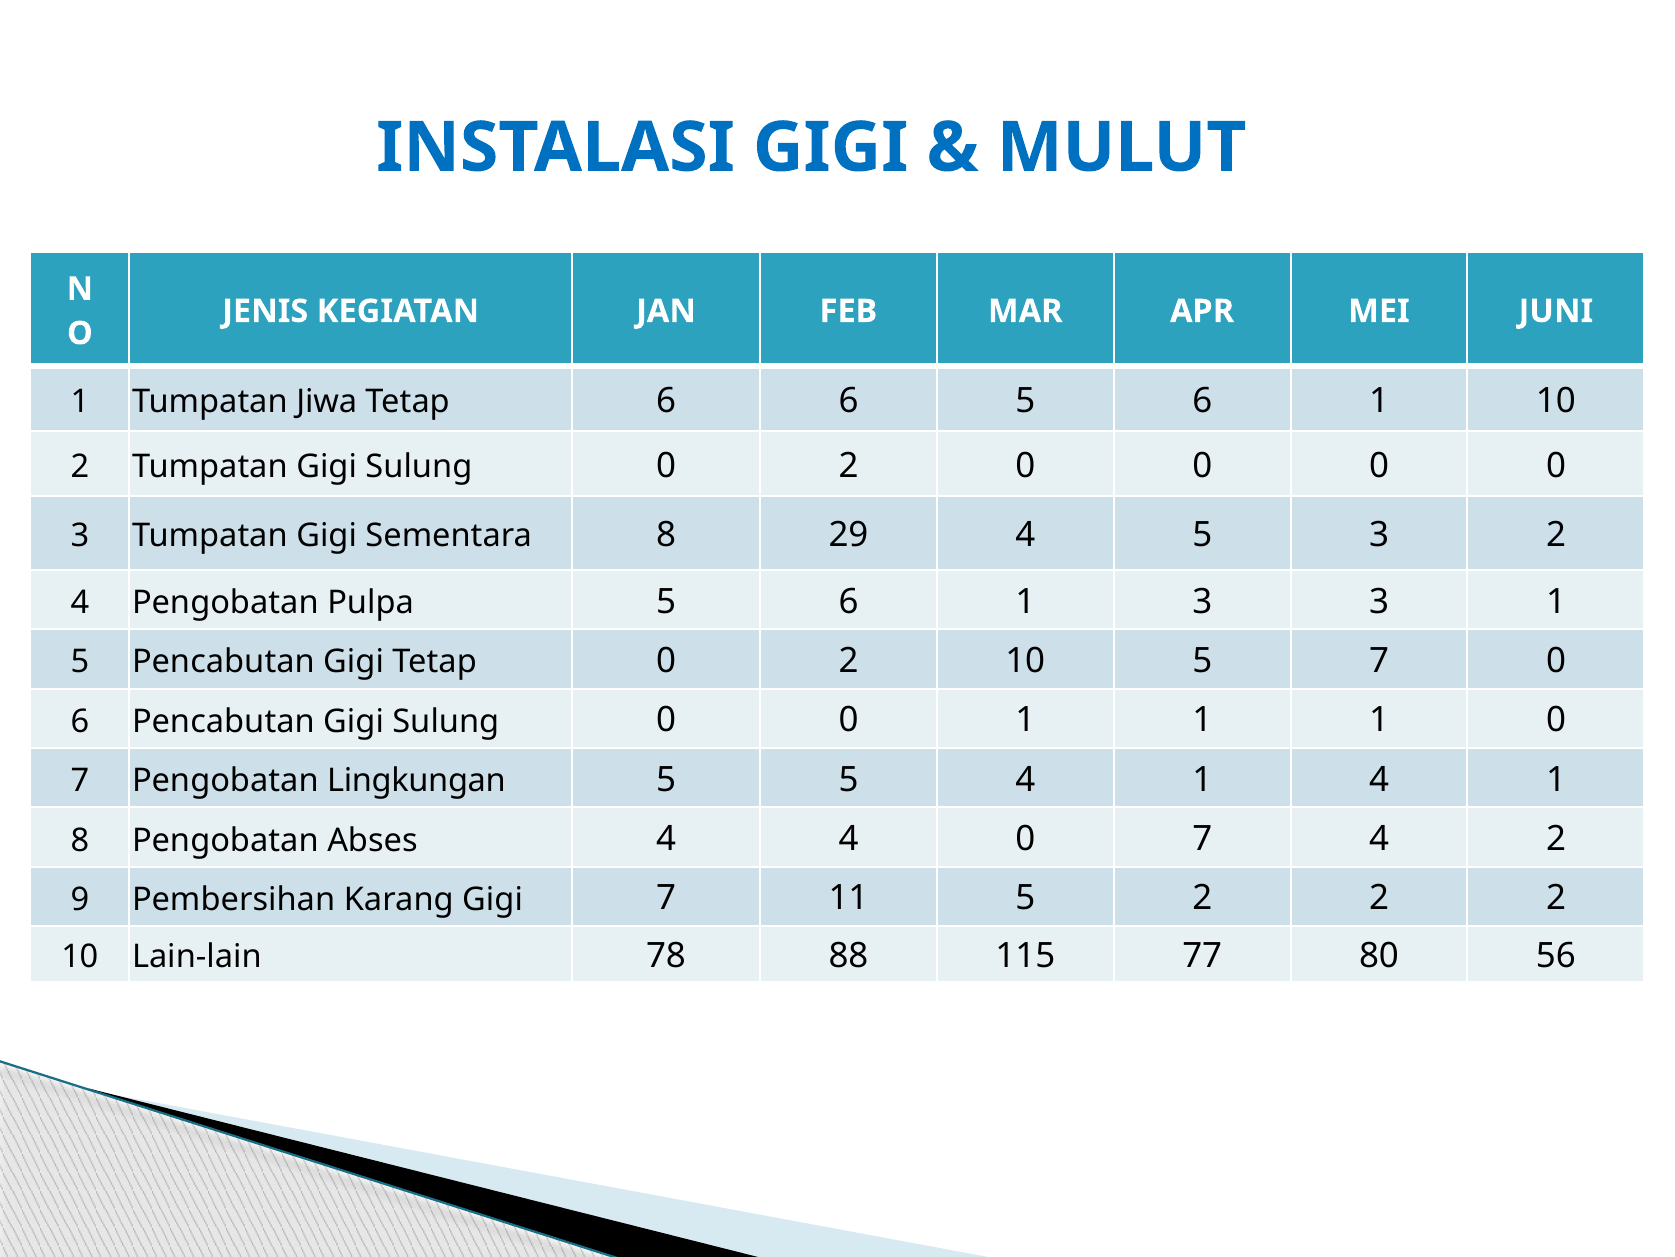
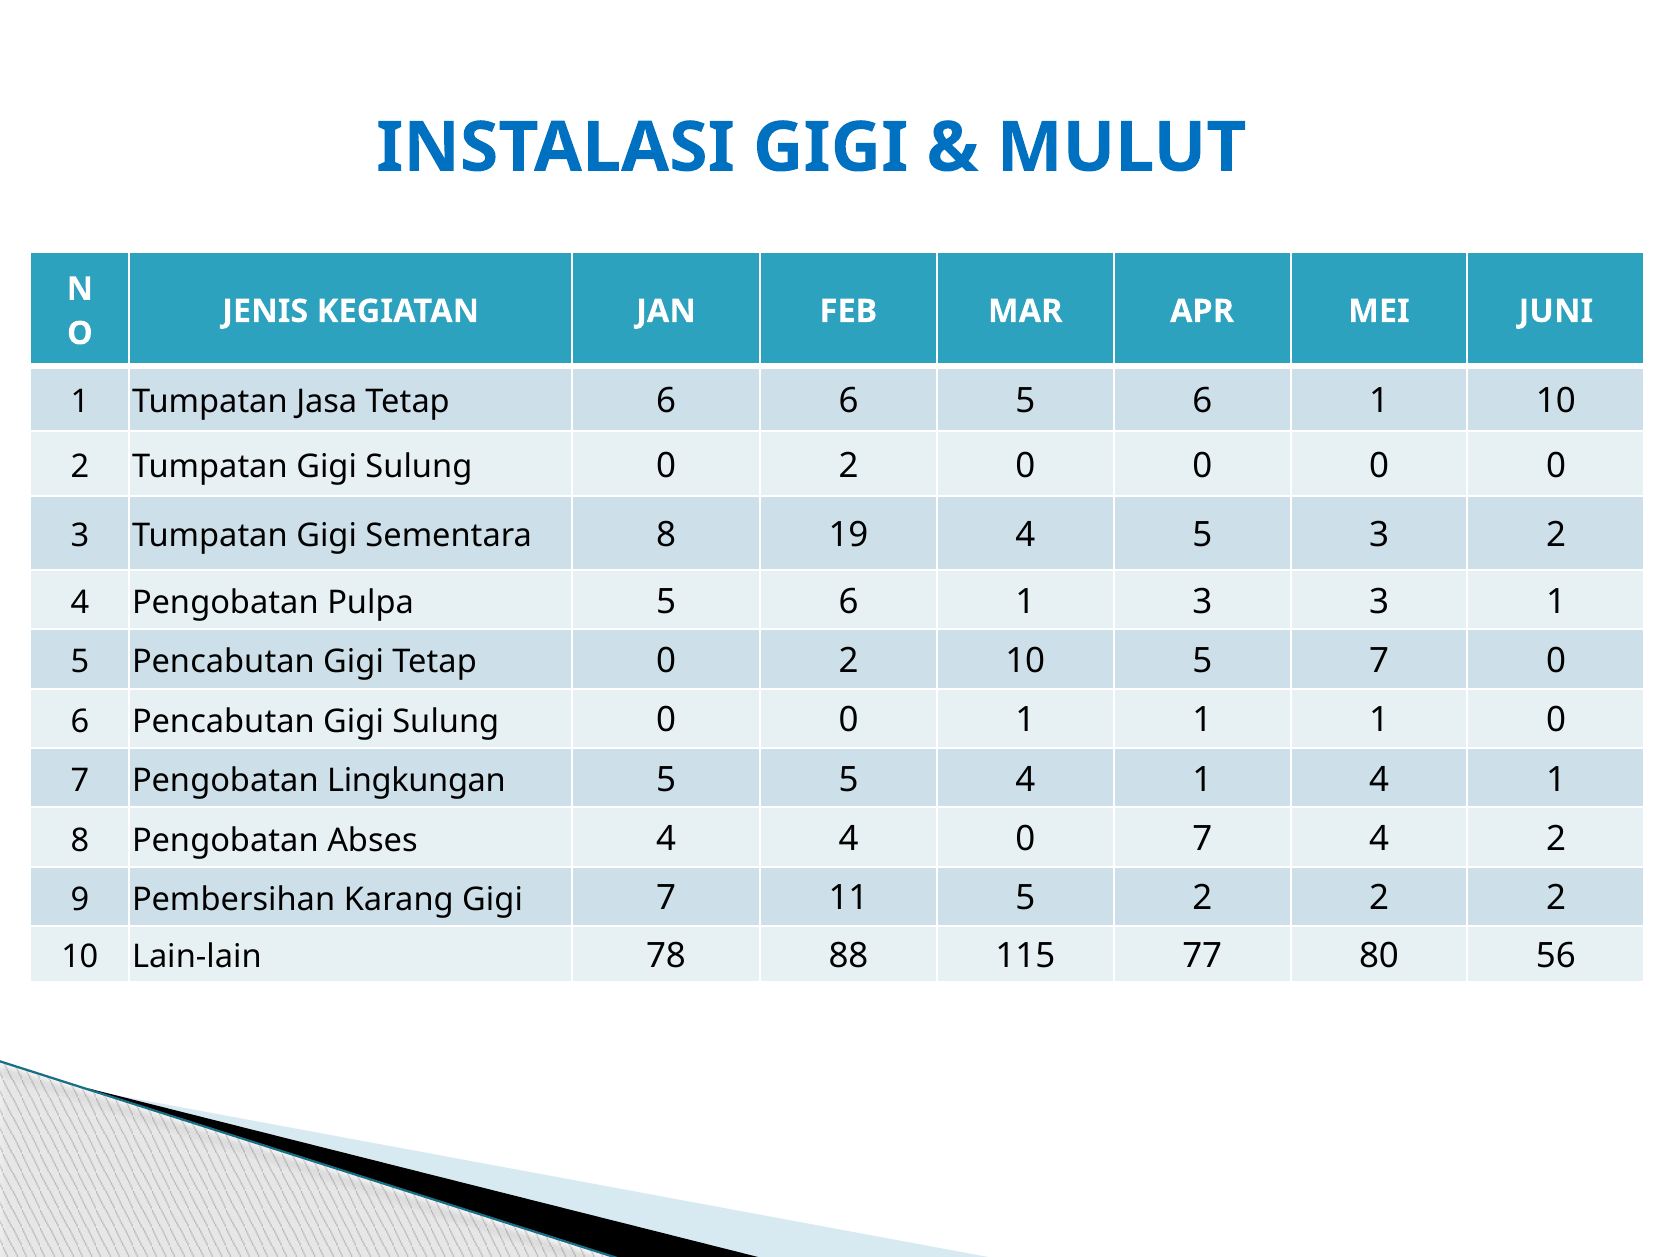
Jiwa: Jiwa -> Jasa
29: 29 -> 19
